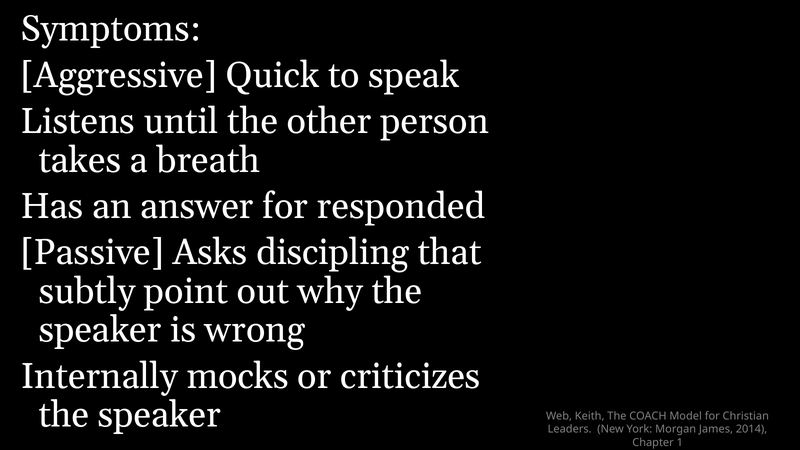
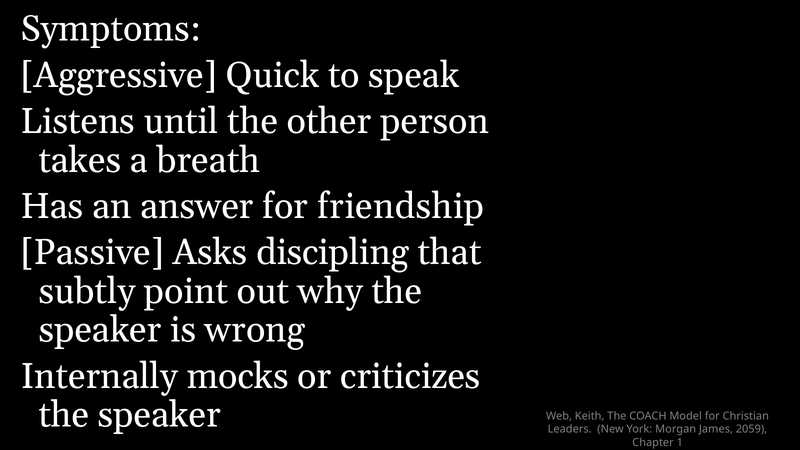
responded: responded -> friendship
2014: 2014 -> 2059
